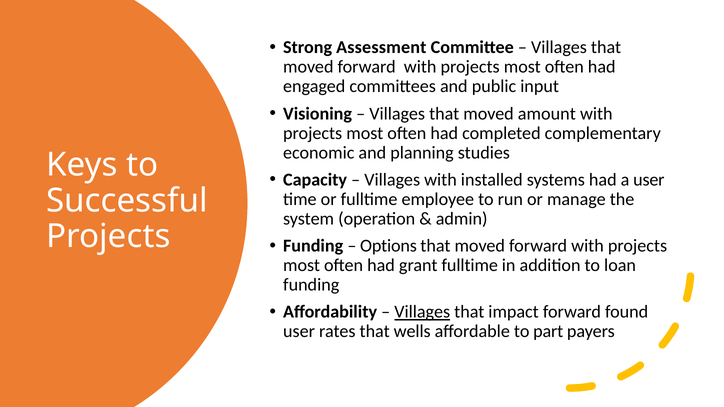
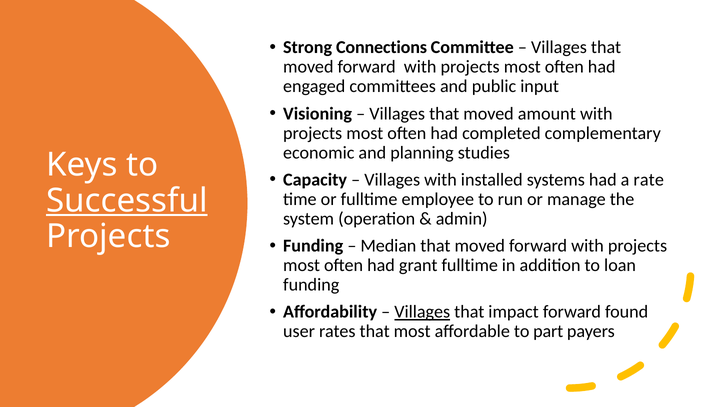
Assessment: Assessment -> Connections
a user: user -> rate
Successful underline: none -> present
Options: Options -> Median
that wells: wells -> most
